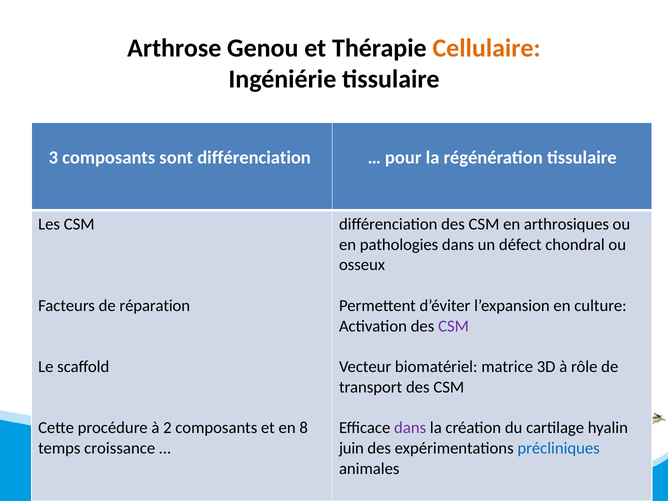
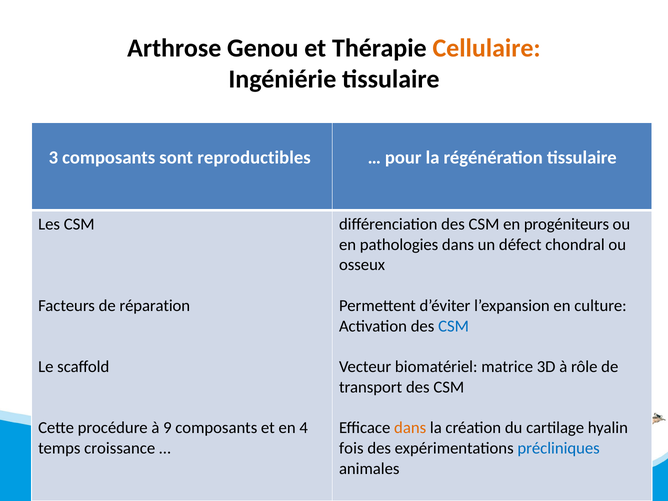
sont différenciation: différenciation -> reproductibles
arthrosiques: arthrosiques -> progéniteurs
CSM at (454, 326) colour: purple -> blue
2: 2 -> 9
8: 8 -> 4
dans at (410, 428) colour: purple -> orange
juin: juin -> fois
